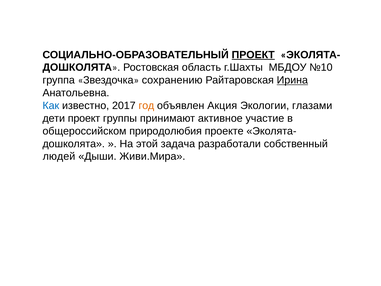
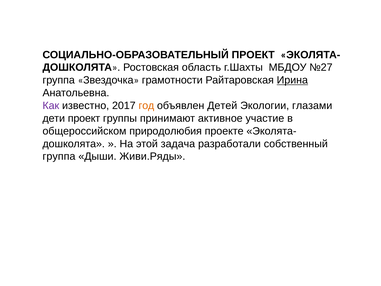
ПРОЕКТ at (253, 55) underline: present -> none
№10: №10 -> №27
сохранению: сохранению -> грамотности
Как colour: blue -> purple
Акция: Акция -> Детей
людей at (59, 156): людей -> группа
Живи.Мира: Живи.Мира -> Живи.Ряды
